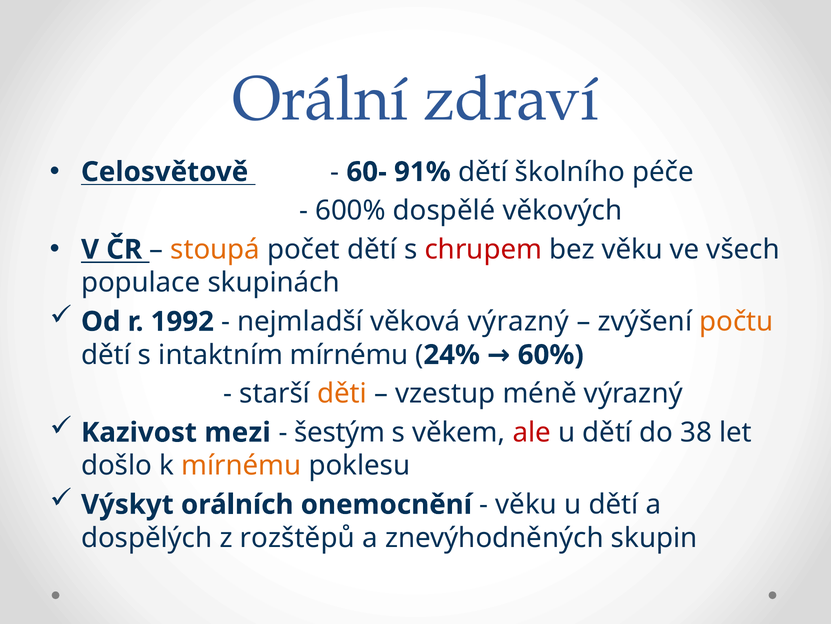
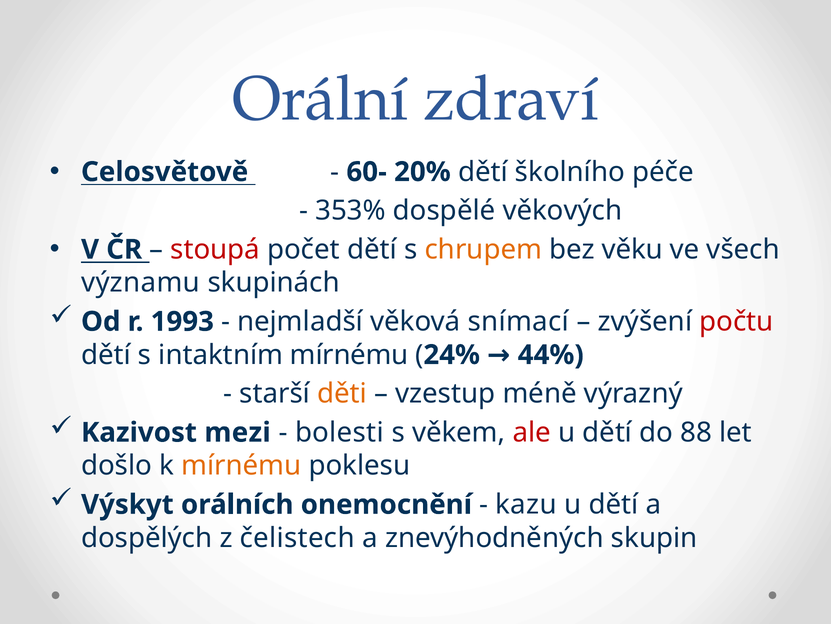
91%: 91% -> 20%
600%: 600% -> 353%
stoupá colour: orange -> red
chrupem colour: red -> orange
populace: populace -> významu
1992: 1992 -> 1993
věková výrazný: výrazný -> snímací
počtu colour: orange -> red
60%: 60% -> 44%
šestým: šestým -> bolesti
38: 38 -> 88
věku at (526, 504): věku -> kazu
rozštěpů: rozštěpů -> čelistech
